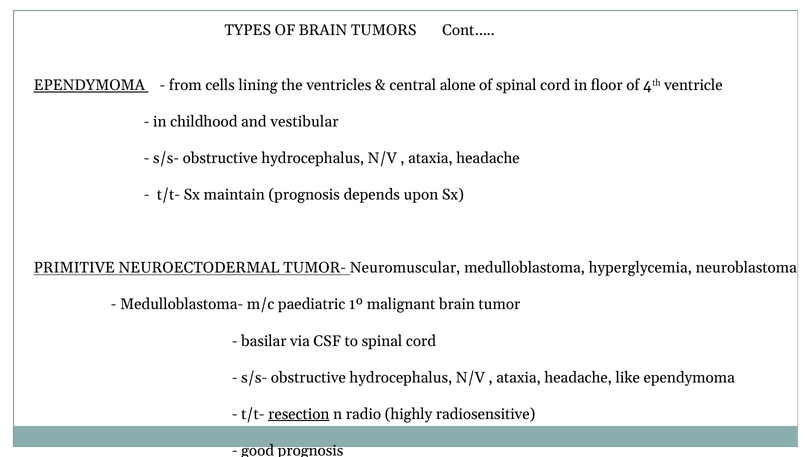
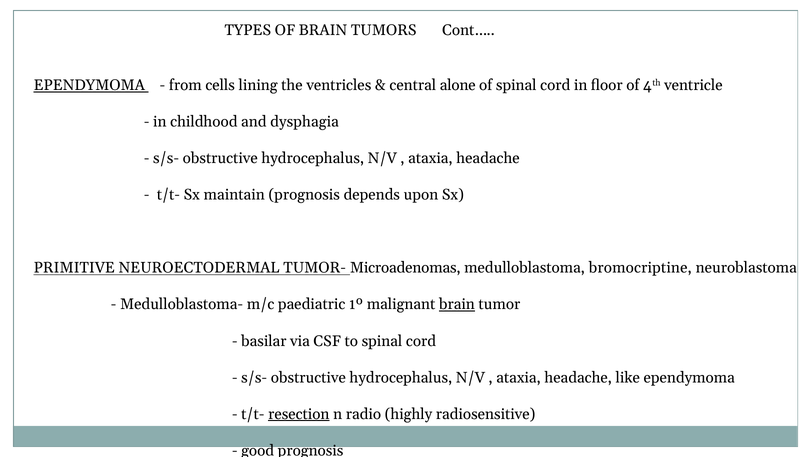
vestibular: vestibular -> dysphagia
Neuromuscular: Neuromuscular -> Microadenomas
hyperglycemia: hyperglycemia -> bromocriptine
brain at (457, 304) underline: none -> present
